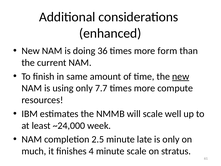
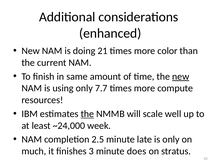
36: 36 -> 21
form: form -> color
the at (87, 114) underline: none -> present
4: 4 -> 3
minute scale: scale -> does
